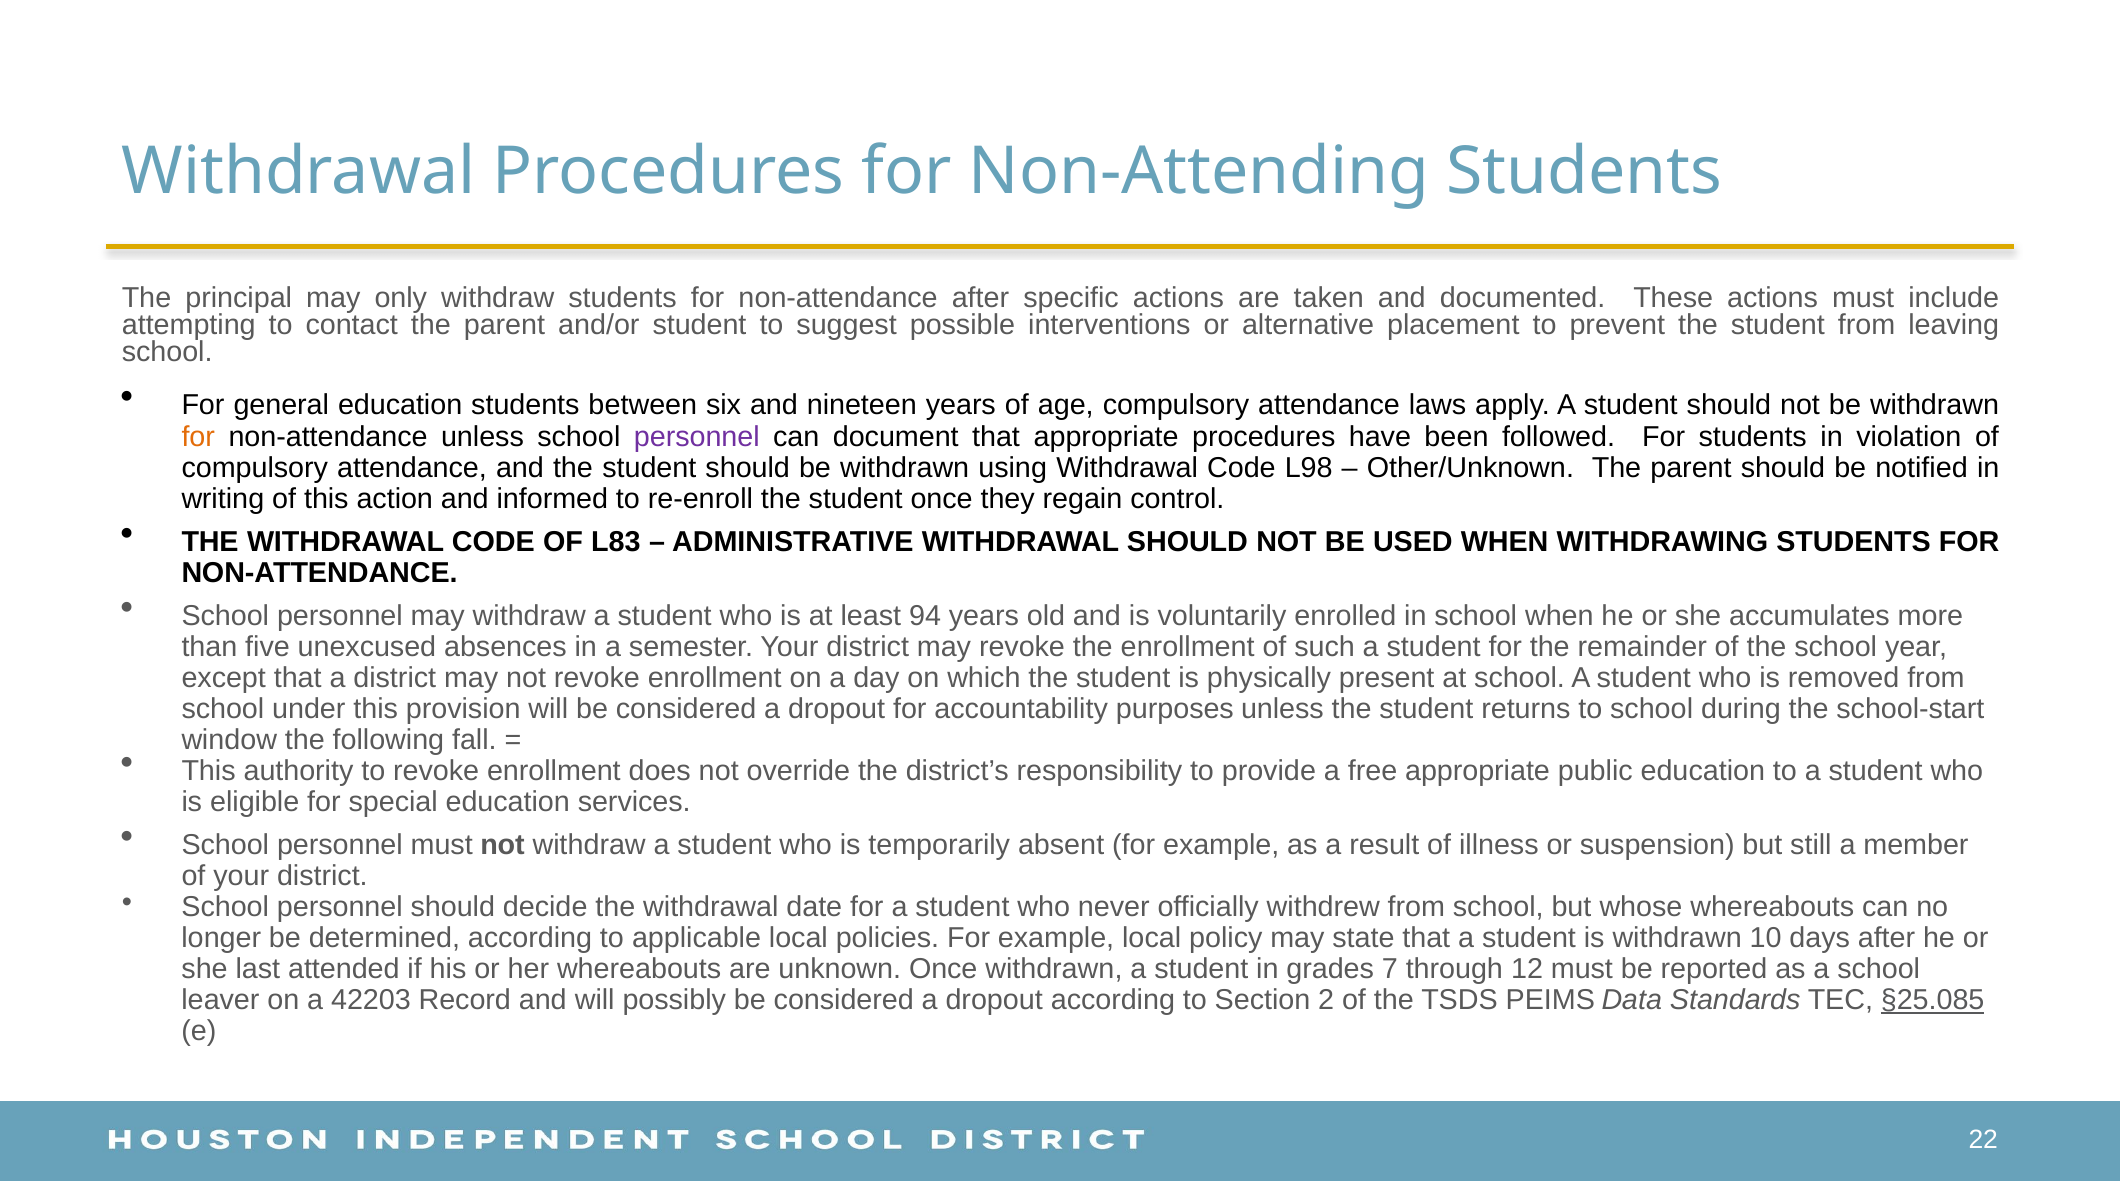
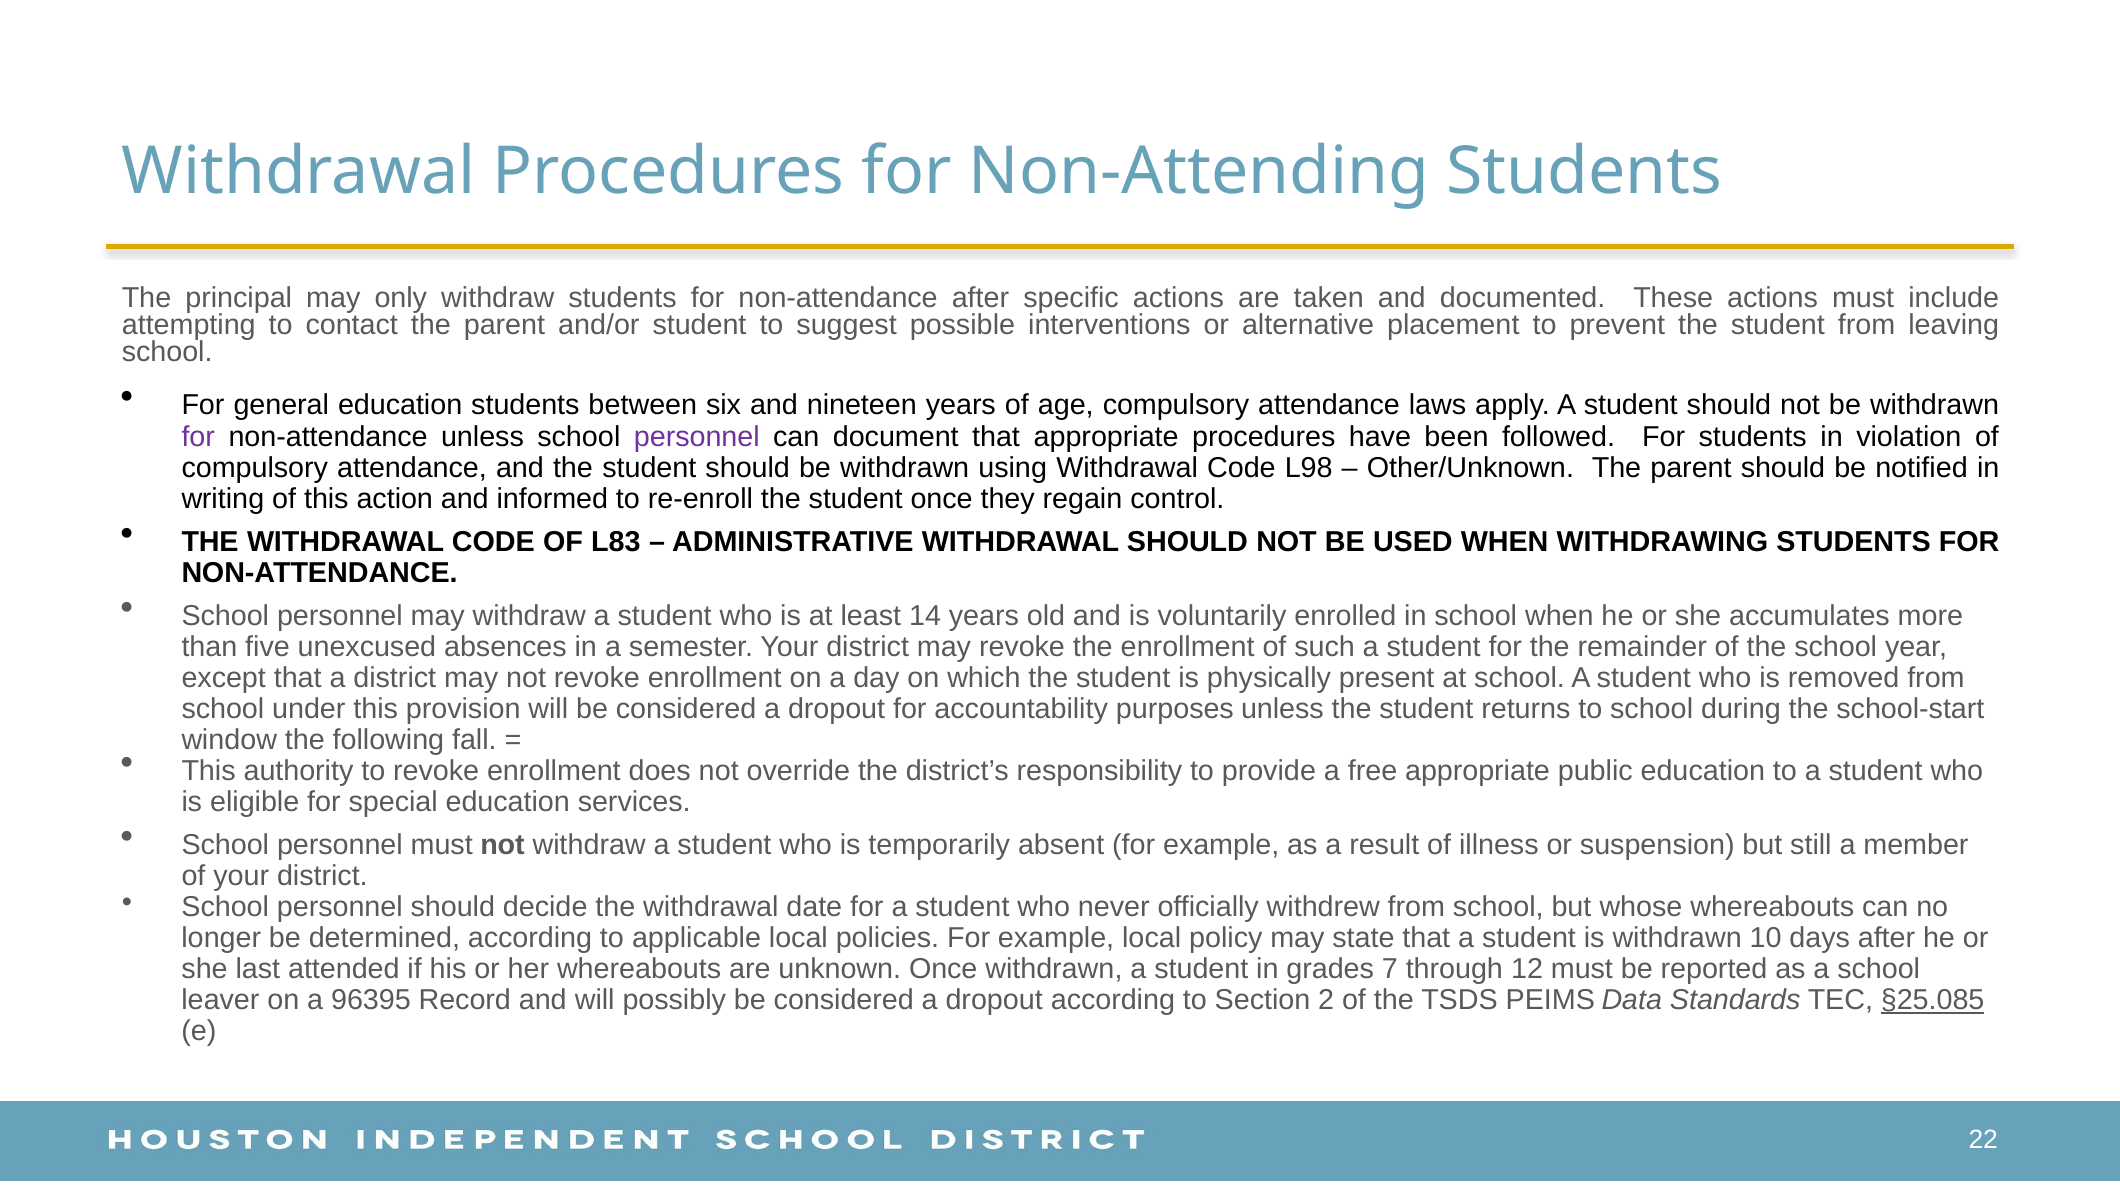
for at (198, 436) colour: orange -> purple
94: 94 -> 14
42203: 42203 -> 96395
